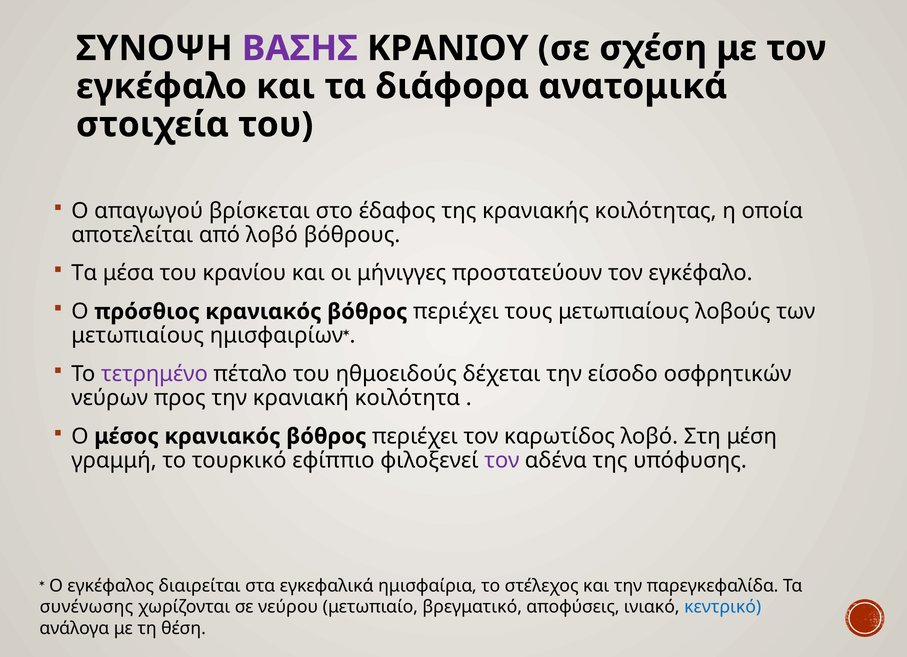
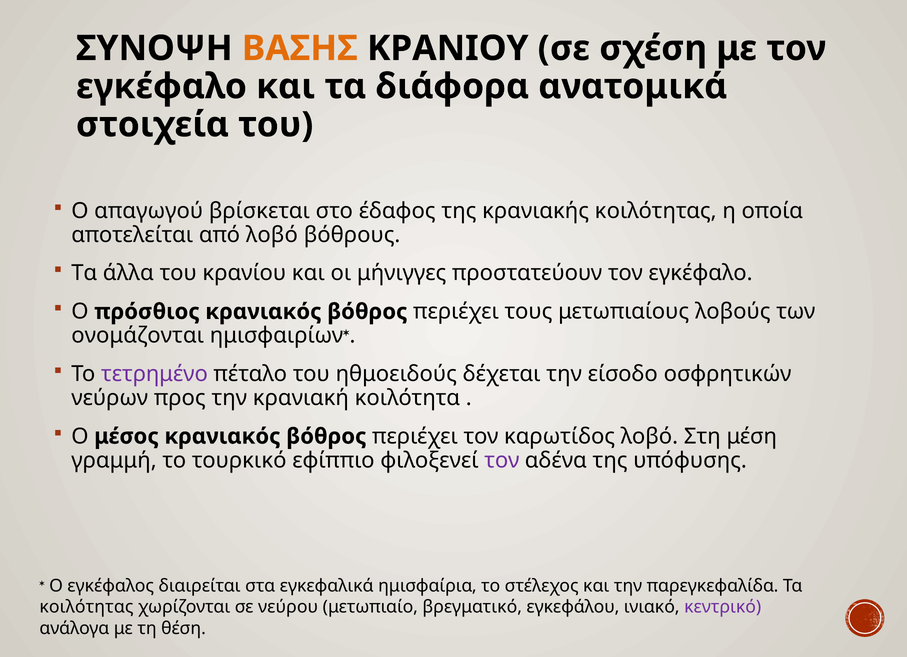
ΒΑΣΗΣ colour: purple -> orange
μέσα: μέσα -> άλλα
μετωπιαίους at (138, 335): μετωπιαίους -> ονομάζονται
συνένωσης at (86, 607): συνένωσης -> κοιλότητας
αποφύσεις: αποφύσεις -> εγκεφάλου
κεντρικό colour: blue -> purple
